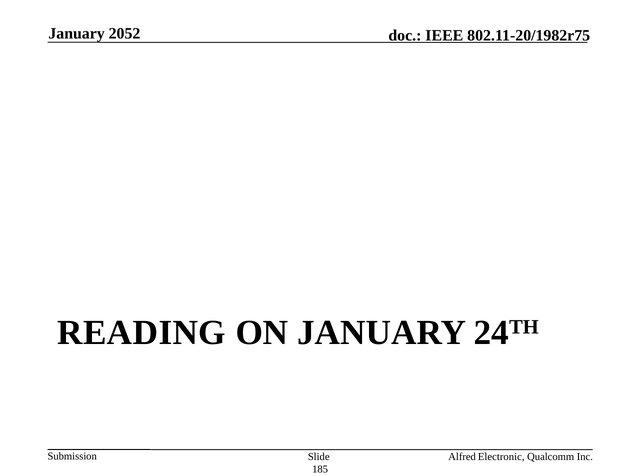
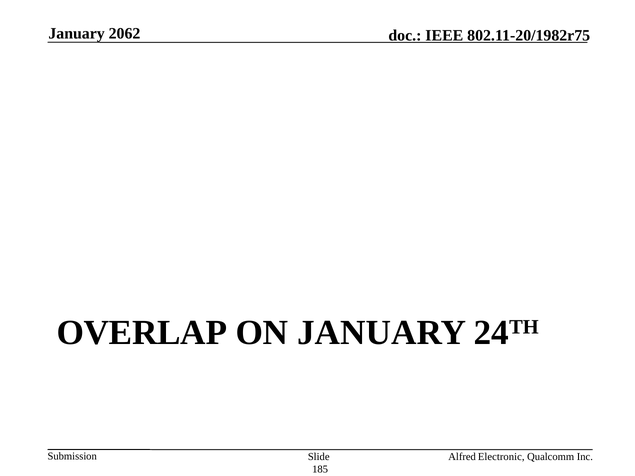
2052: 2052 -> 2062
READING: READING -> OVERLAP
